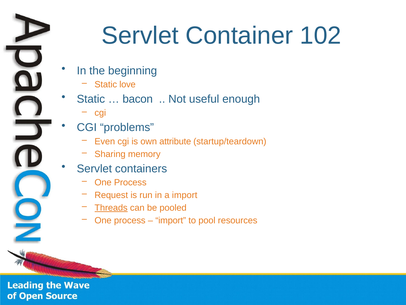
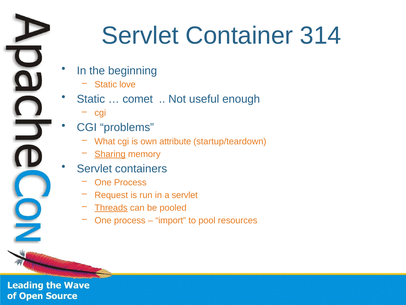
102: 102 -> 314
bacon: bacon -> comet
Even: Even -> What
Sharing underline: none -> present
a import: import -> servlet
